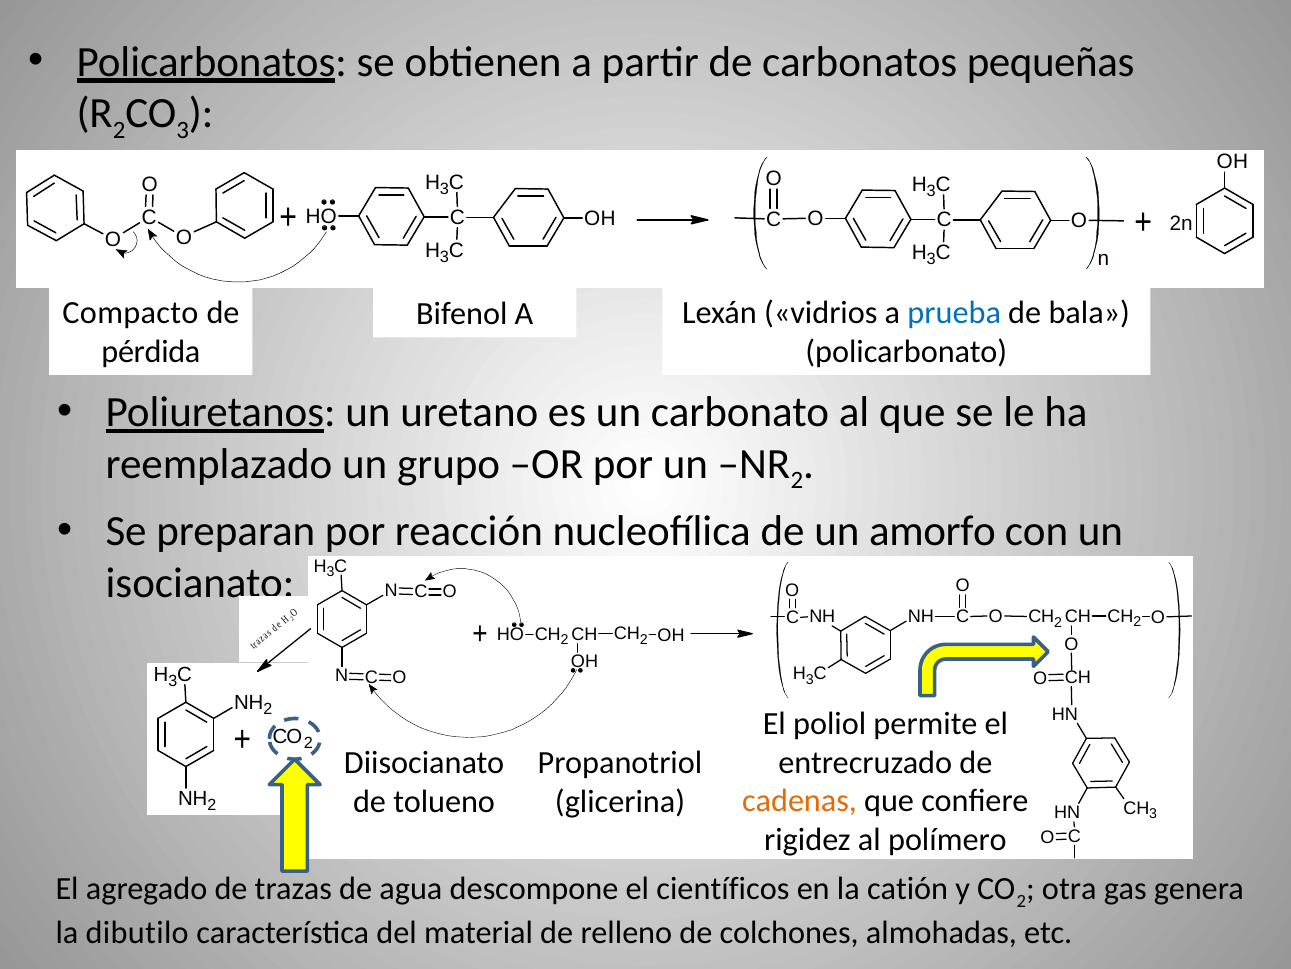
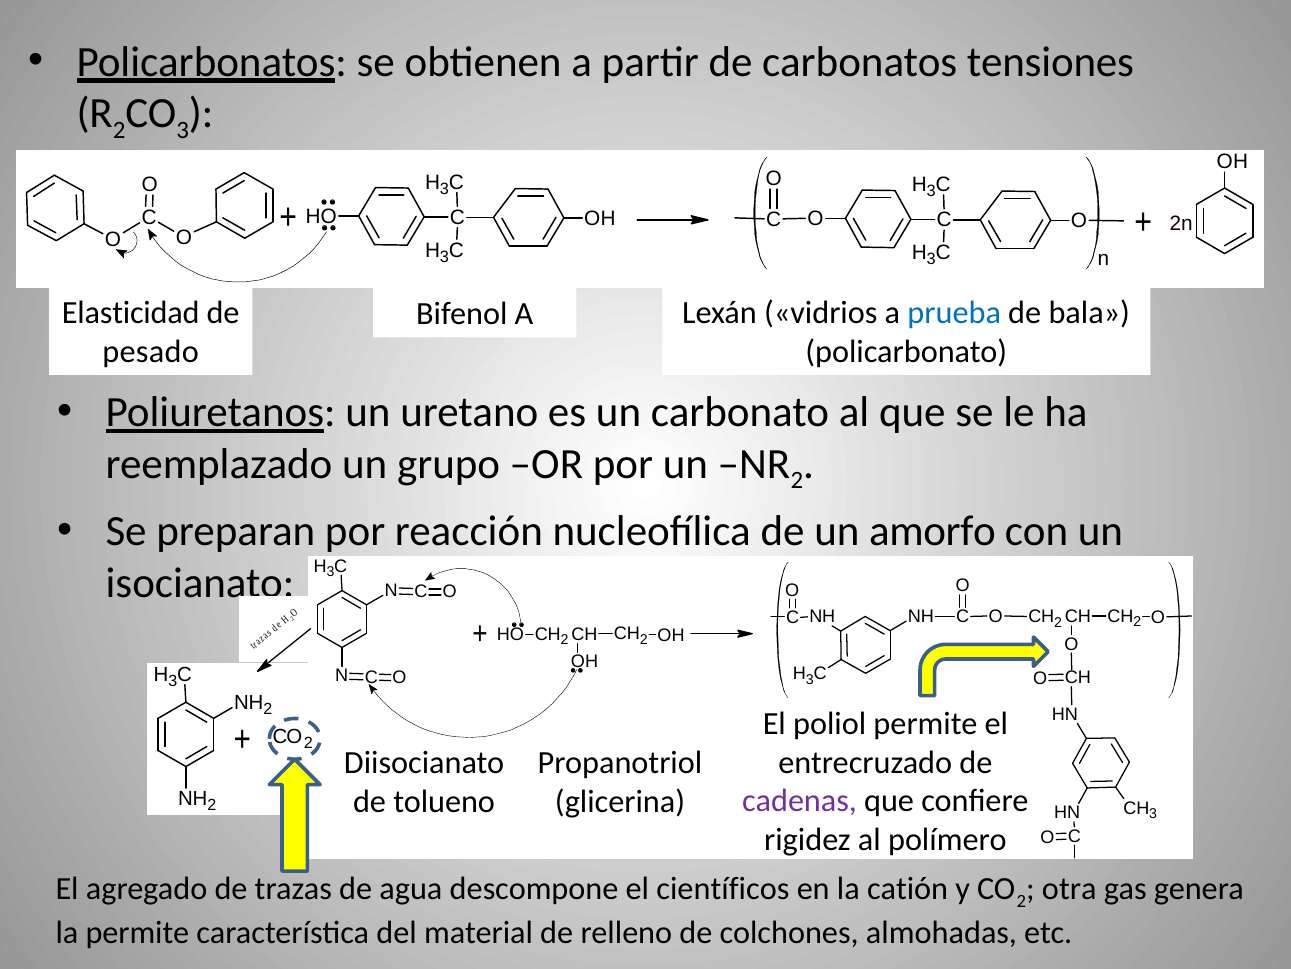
pequeñas: pequeñas -> tensiones
Compacto: Compacto -> Elasticidad
pérdida: pérdida -> pesado
cadenas colour: orange -> purple
la dibutilo: dibutilo -> permite
